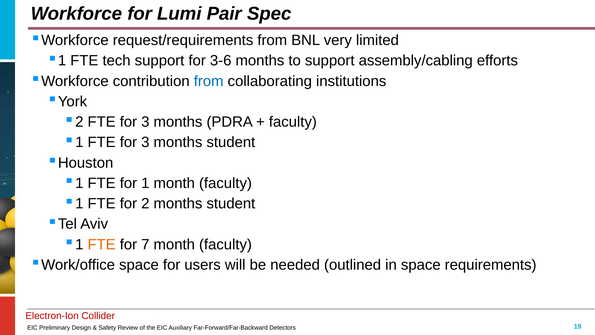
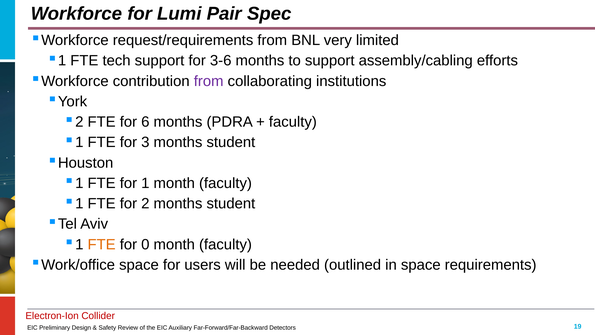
from at (209, 81) colour: blue -> purple
3 at (145, 122): 3 -> 6
7: 7 -> 0
